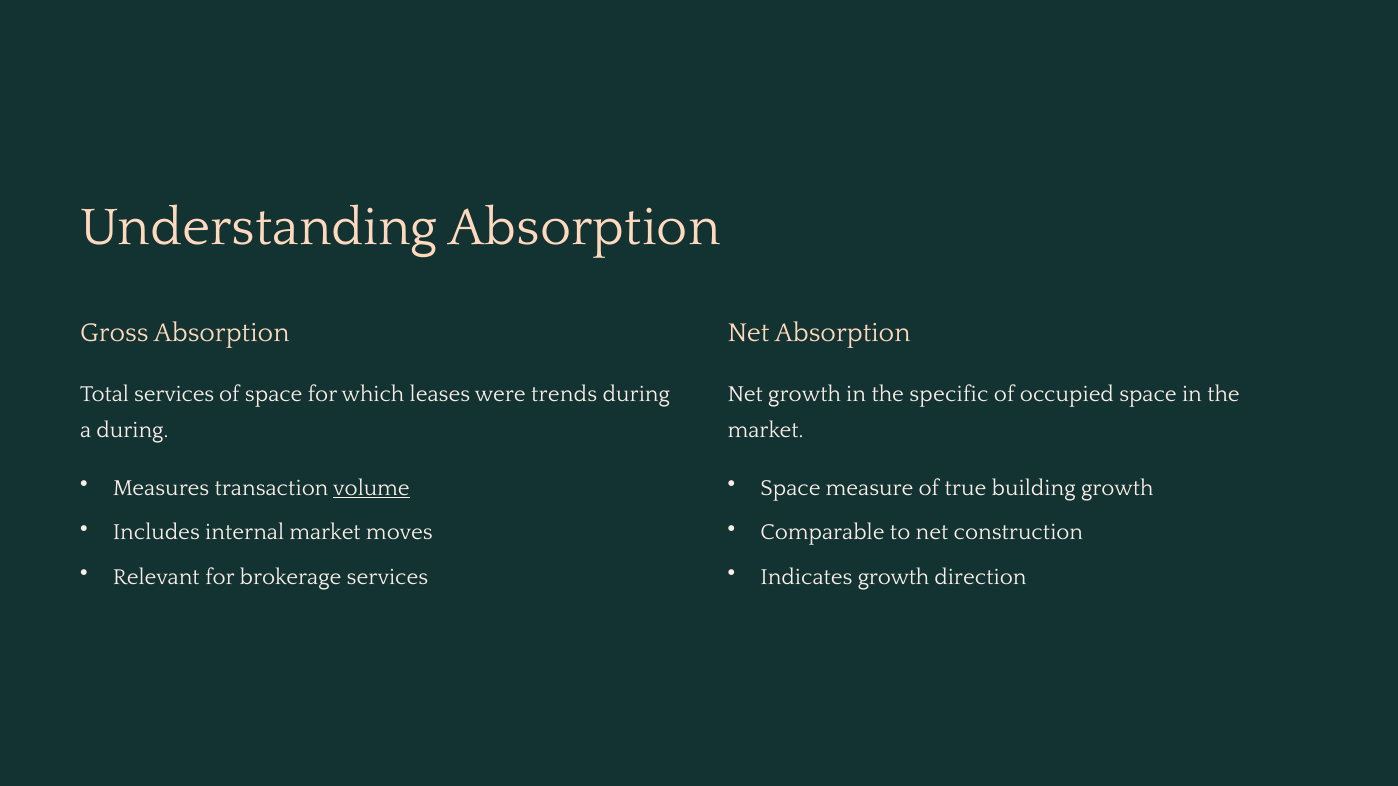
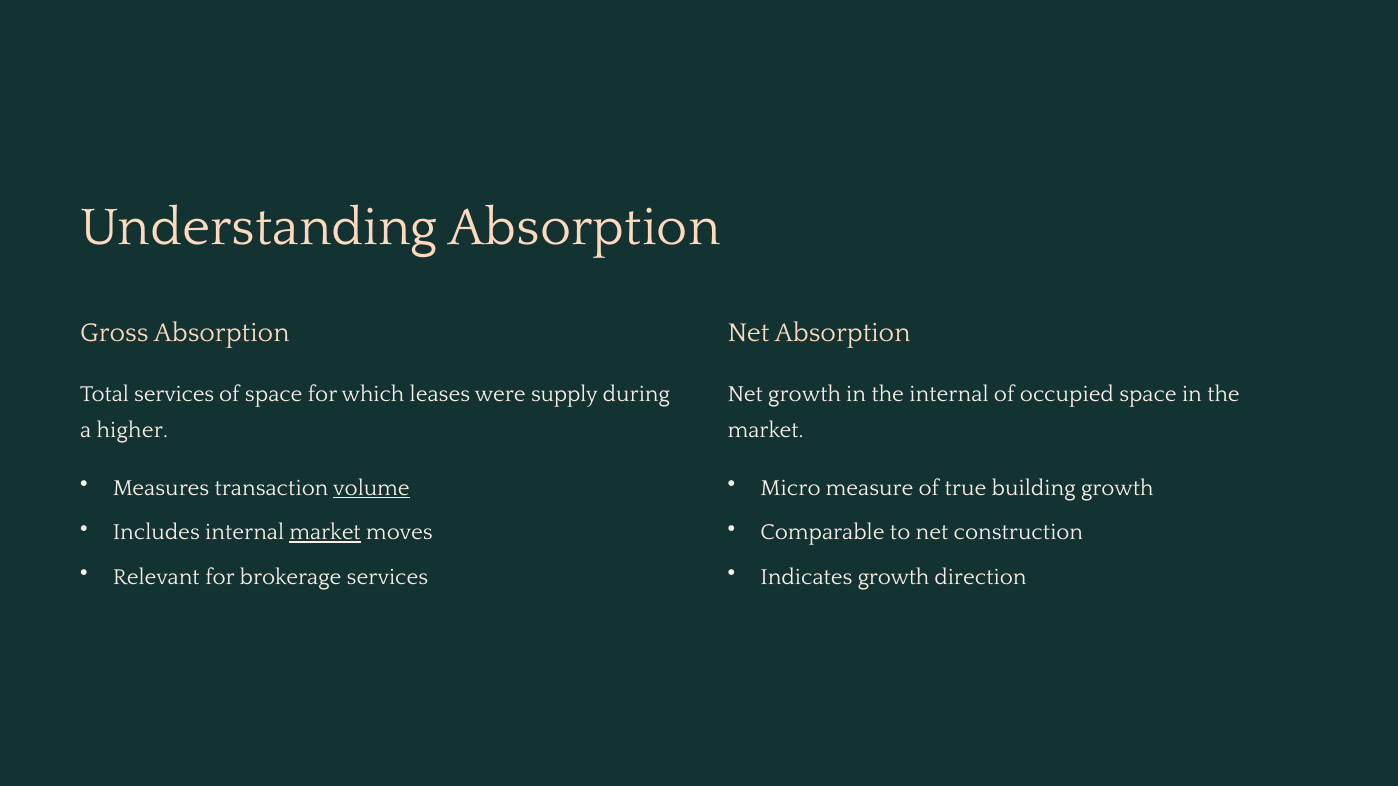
trends: trends -> supply
the specific: specific -> internal
a during: during -> higher
Space at (791, 488): Space -> Micro
market at (325, 533) underline: none -> present
